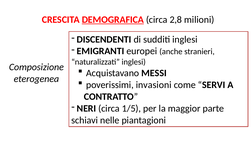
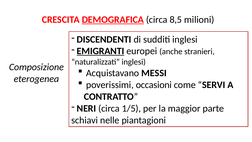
2,8: 2,8 -> 8,5
EMIGRANTI underline: none -> present
invasioni: invasioni -> occasioni
